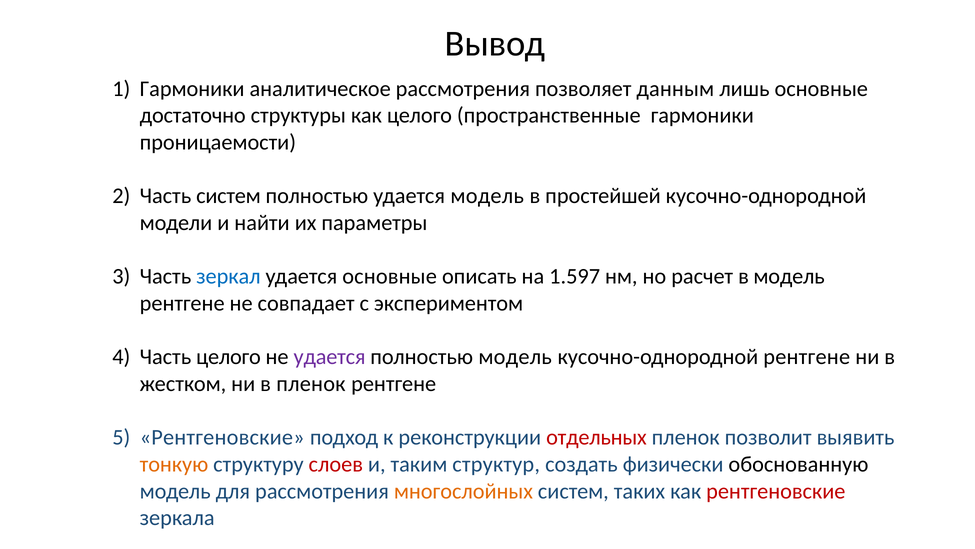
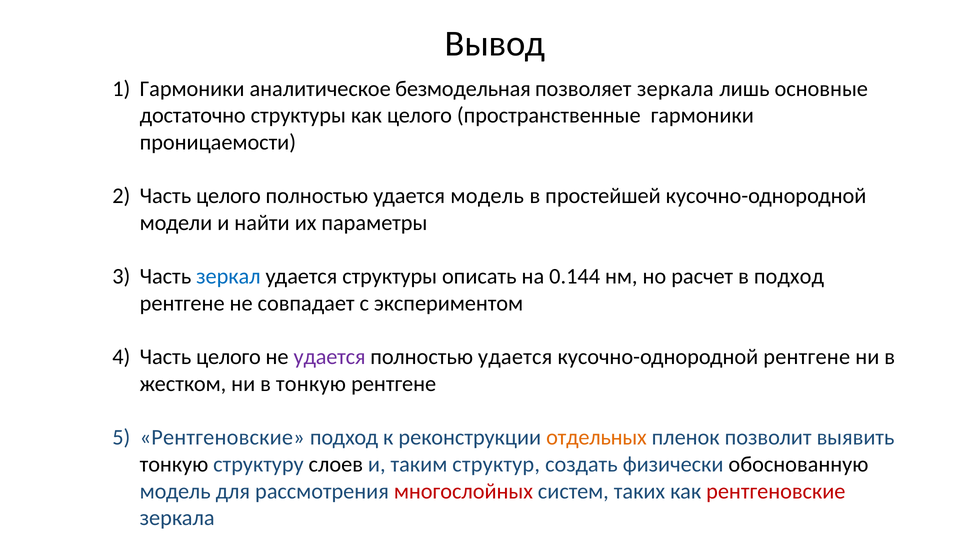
аналитическое рассмотрения: рассмотрения -> безмодельная
позволяет данным: данным -> зеркала
систем at (229, 196): систем -> целого
удается основные: основные -> структуры
1.597: 1.597 -> 0.144
в модель: модель -> подход
модель at (515, 357): модель -> удается
в пленок: пленок -> тонкую
отдельных colour: red -> orange
тонкую at (174, 464) colour: orange -> black
слоев colour: red -> black
многослойных colour: orange -> red
